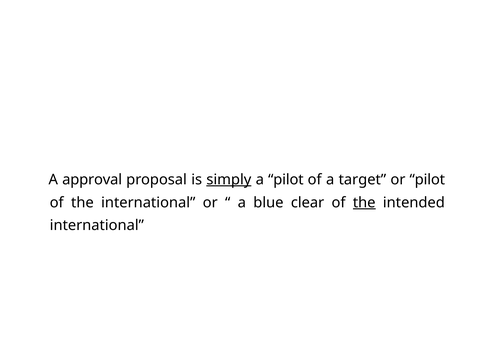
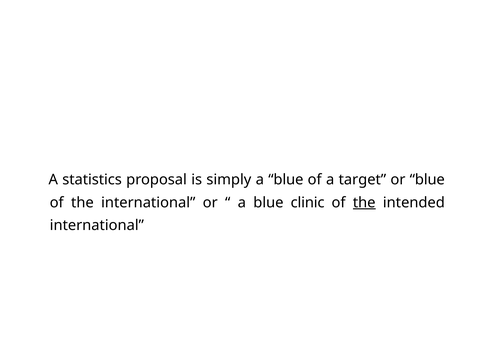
approval: approval -> statistics
simply underline: present -> none
pilot at (286, 180): pilot -> blue
or pilot: pilot -> blue
clear: clear -> clinic
